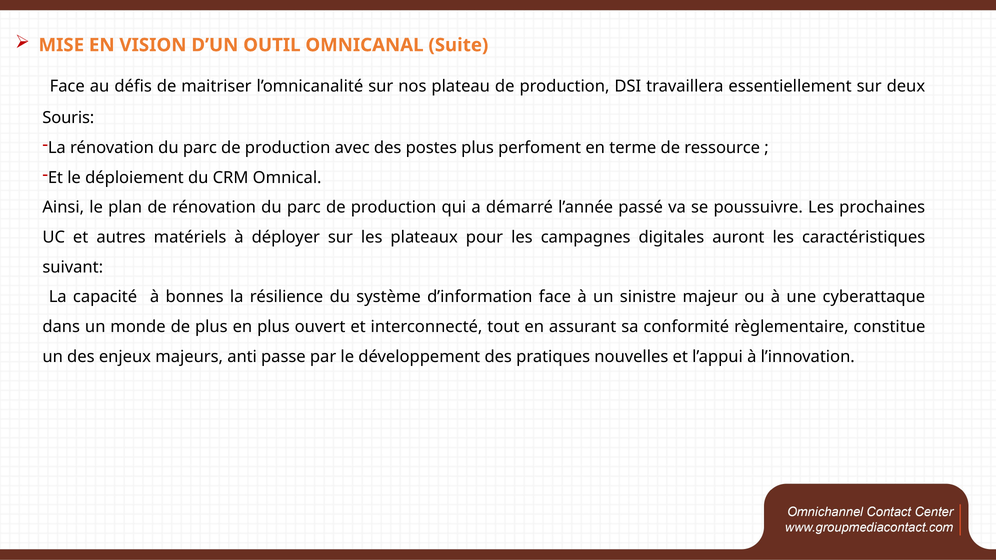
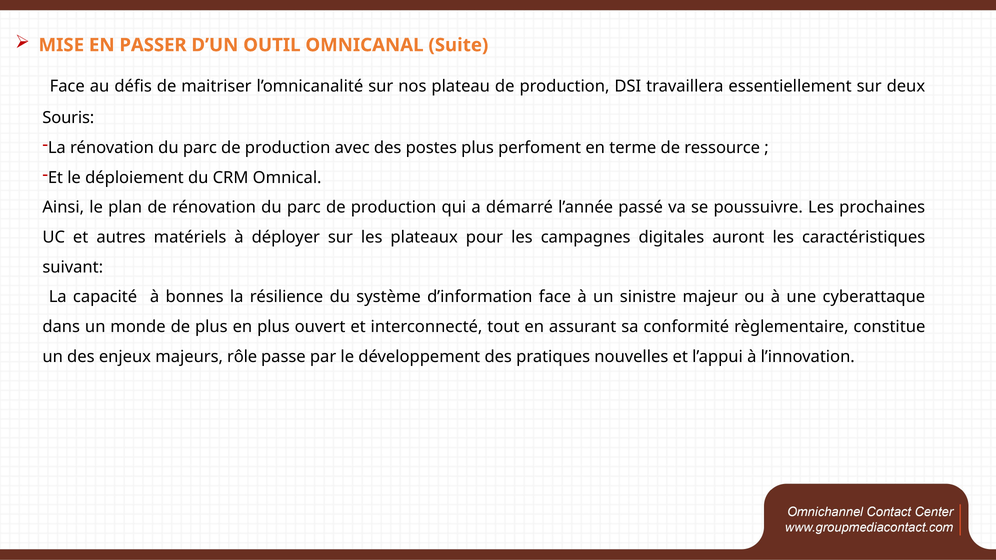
VISION: VISION -> PASSER
anti: anti -> rôle
